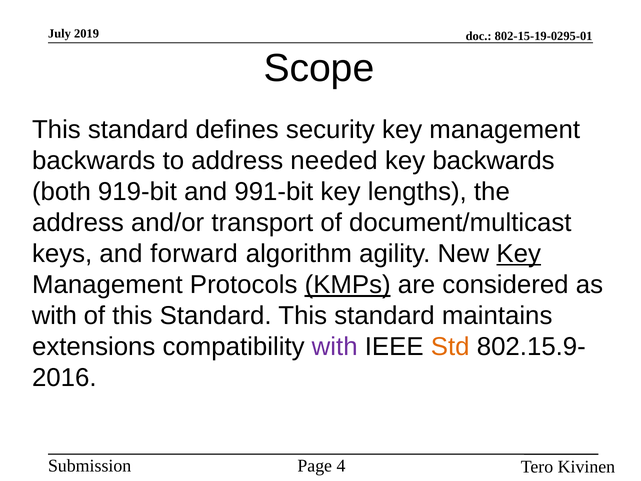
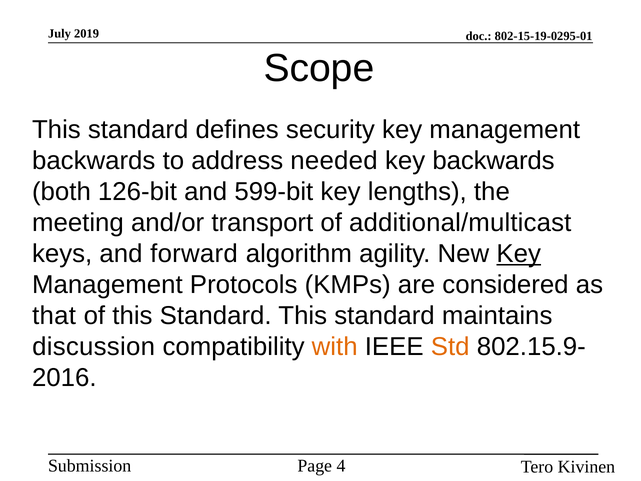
919-bit: 919-bit -> 126-bit
991-bit: 991-bit -> 599-bit
address at (78, 223): address -> meeting
document/multicast: document/multicast -> additional/multicast
KMPs underline: present -> none
with at (54, 316): with -> that
extensions: extensions -> discussion
with at (335, 347) colour: purple -> orange
